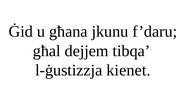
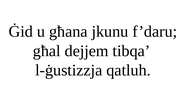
kienet: kienet -> qatluh
